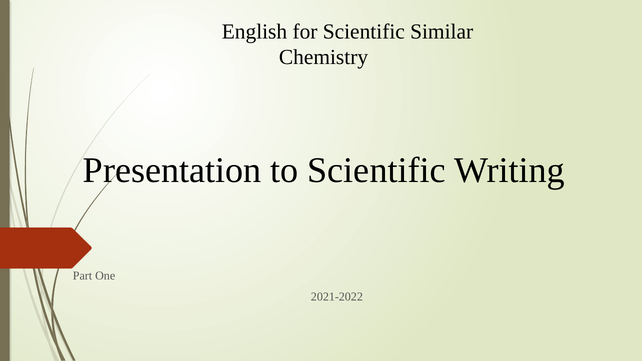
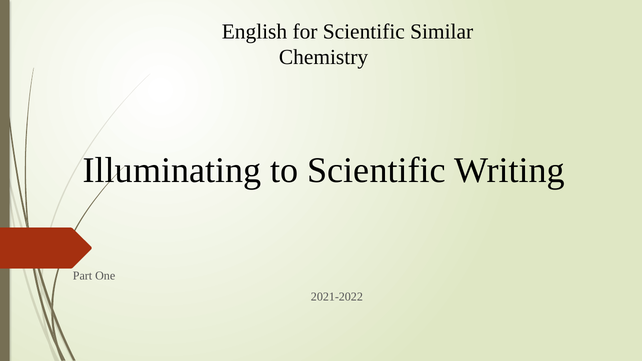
Presentation: Presentation -> Illuminating
